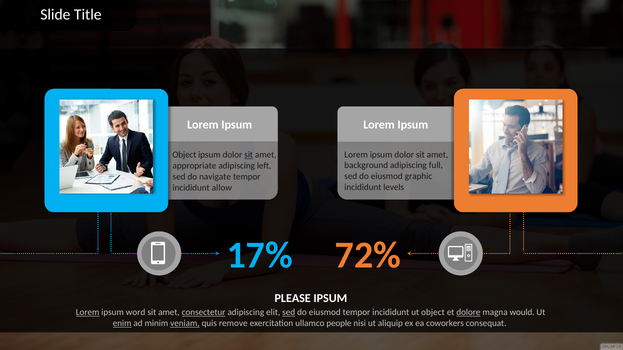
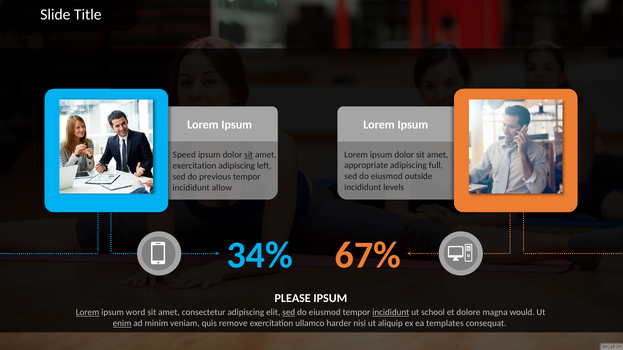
Object at (184, 155): Object -> Speed
background: background -> appropriate
appropriate at (194, 166): appropriate -> exercitation
graphic: graphic -> outside
navigate: navigate -> previous
17%: 17% -> 34%
72%: 72% -> 67%
consectetur underline: present -> none
incididunt at (391, 313) underline: none -> present
ut object: object -> school
dolore underline: present -> none
veniam underline: present -> none
people: people -> harder
coworkers: coworkers -> templates
